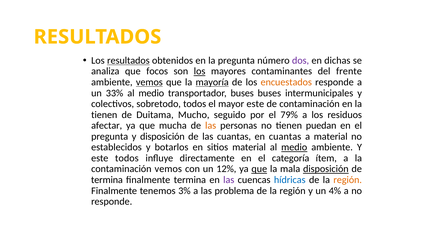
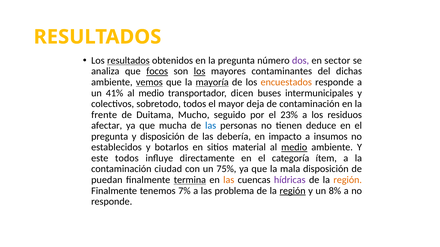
dichas: dichas -> sector
focos underline: none -> present
frente: frente -> dichas
33%: 33% -> 41%
transportador buses: buses -> dicen
mayor este: este -> deja
tienen at (104, 115): tienen -> frente
79%: 79% -> 23%
las at (211, 126) colour: orange -> blue
puedan: puedan -> deduce
las cuantas: cuantas -> debería
en cuantas: cuantas -> impacto
a material: material -> insumos
contaminación vemos: vemos -> ciudad
12%: 12% -> 75%
que at (259, 169) underline: present -> none
disposición at (326, 169) underline: present -> none
termina at (107, 180): termina -> puedan
termina at (190, 180) underline: none -> present
las at (229, 180) colour: purple -> orange
hídricas colour: blue -> purple
3%: 3% -> 7%
región at (293, 191) underline: none -> present
4%: 4% -> 8%
